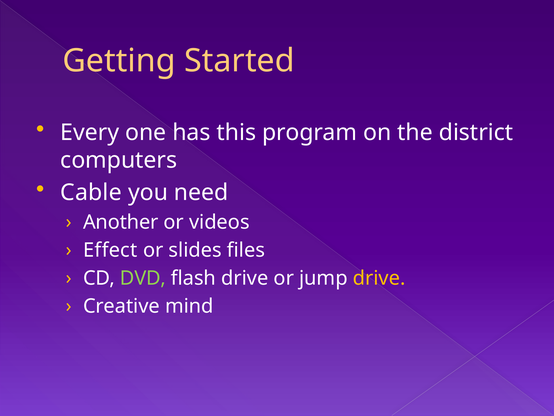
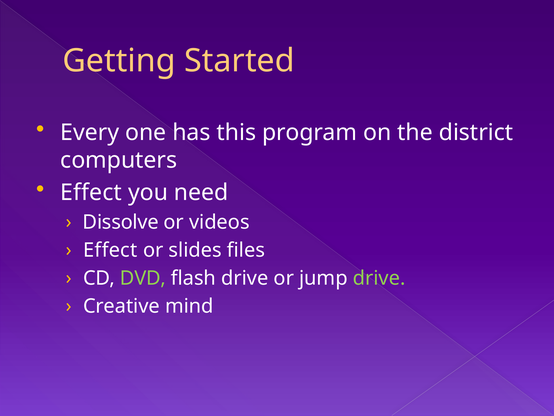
Cable at (91, 192): Cable -> Effect
Another: Another -> Dissolve
drive at (379, 278) colour: yellow -> light green
